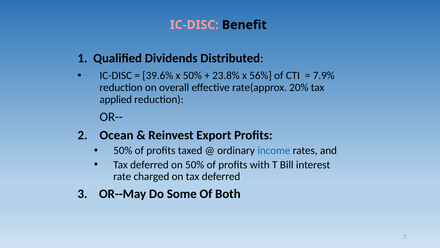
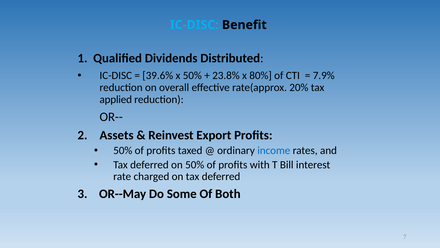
IC-DISC at (194, 25) colour: pink -> light blue
56%: 56% -> 80%
Ocean: Ocean -> Assets
